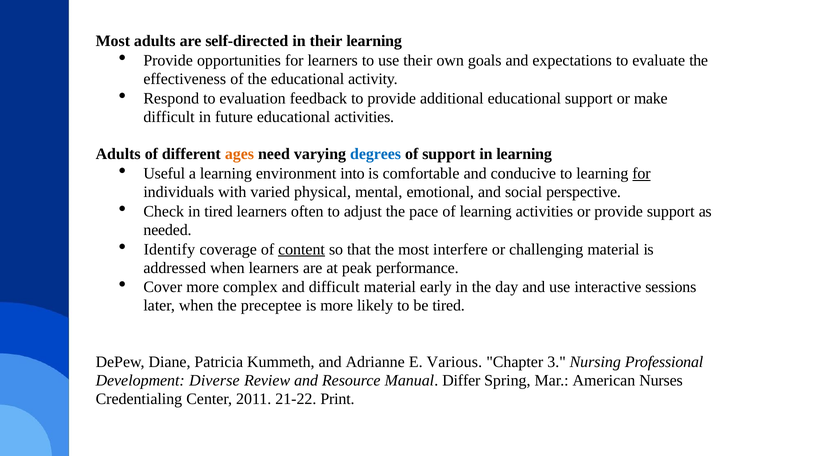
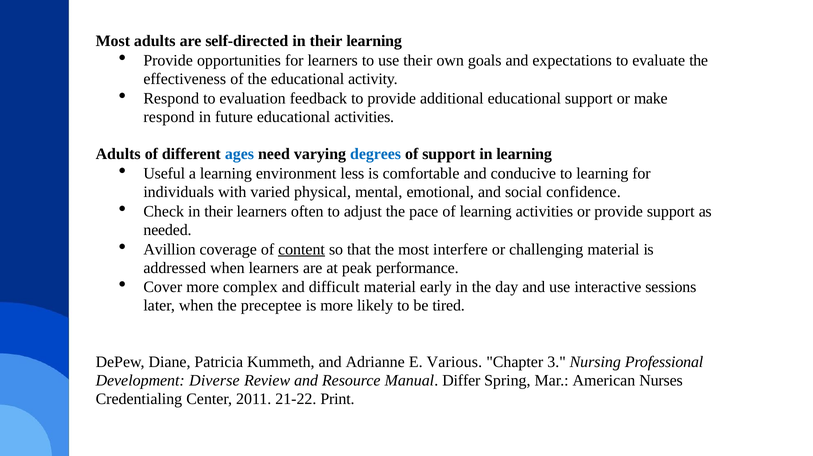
difficult at (169, 117): difficult -> respond
ages colour: orange -> blue
into: into -> less
for at (641, 174) underline: present -> none
perspective: perspective -> confidence
Check in tired: tired -> their
Identify: Identify -> Avillion
